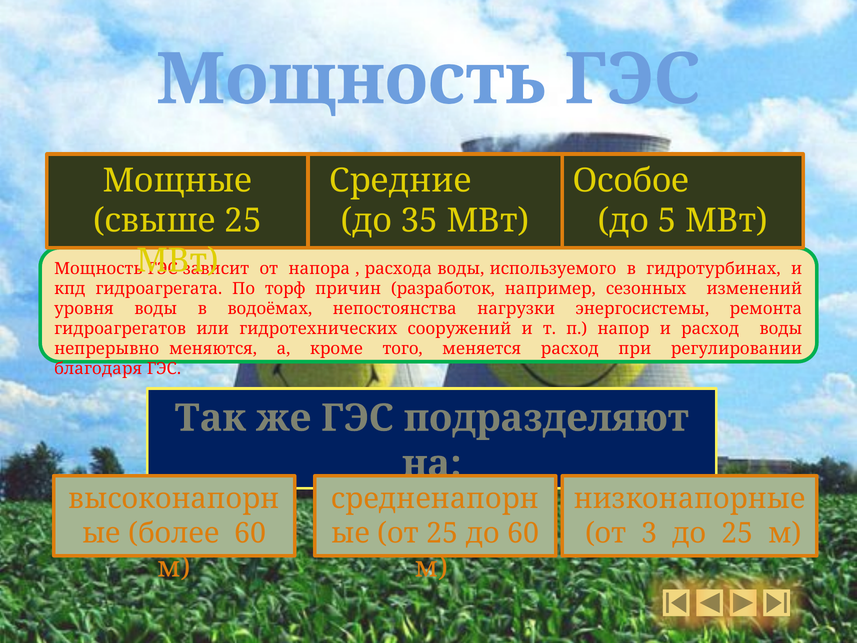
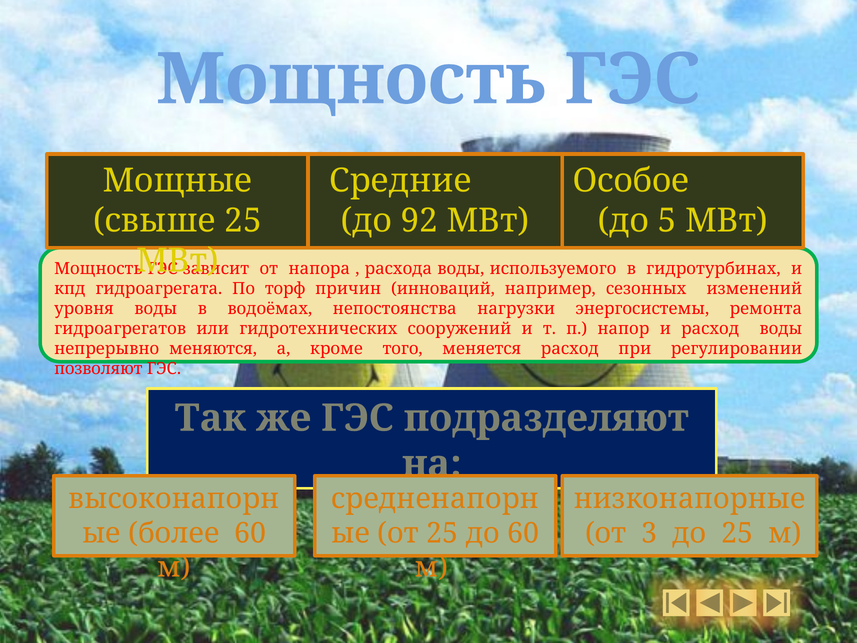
35: 35 -> 92
разработок: разработок -> инноваций
благодаря: благодаря -> позволяют
